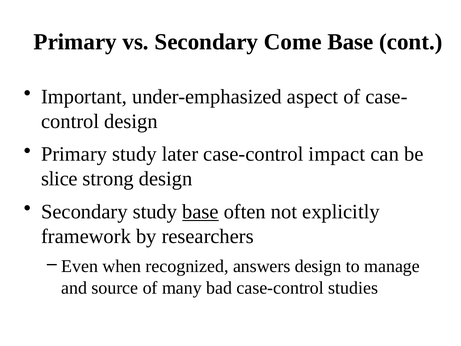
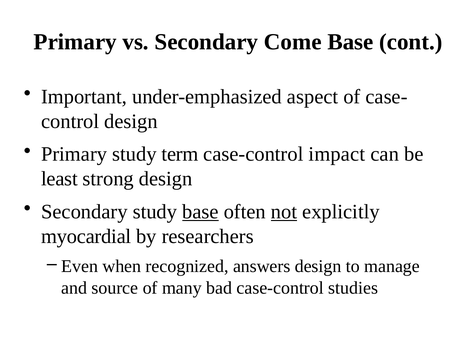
later: later -> term
slice: slice -> least
not underline: none -> present
framework: framework -> myocardial
